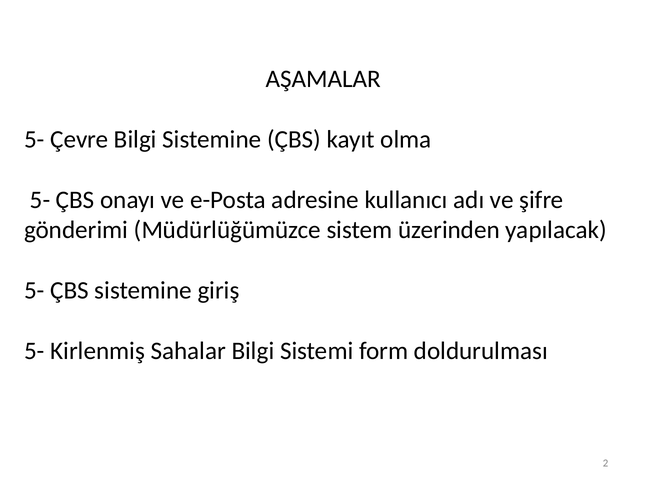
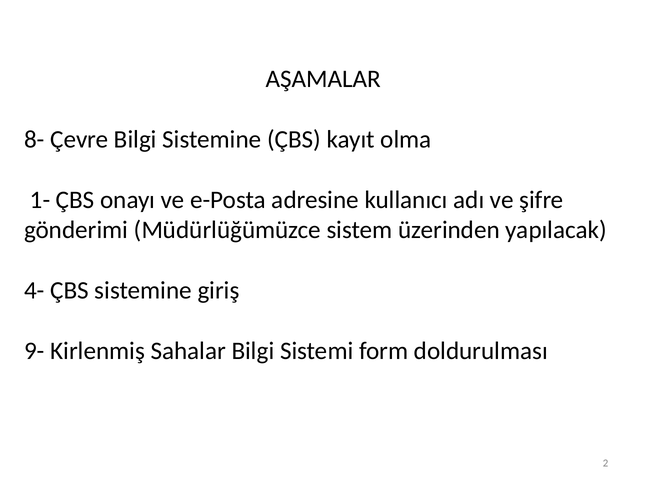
5- at (34, 140): 5- -> 8-
5- at (40, 200): 5- -> 1-
5- at (34, 291): 5- -> 4-
5- at (34, 351): 5- -> 9-
